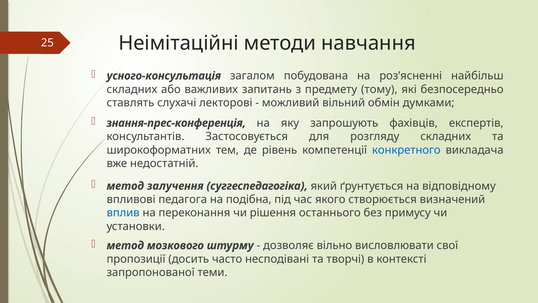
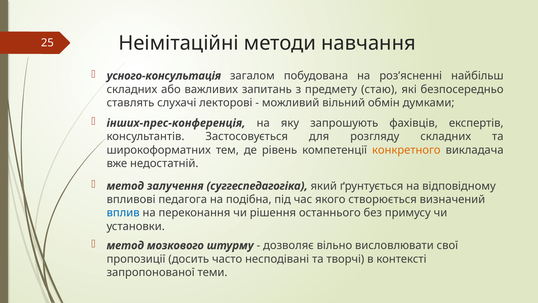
тому: тому -> стаю
знання-прес-конференція: знання-прес-конференція -> інших-прес-конференція
конкретного colour: blue -> orange
